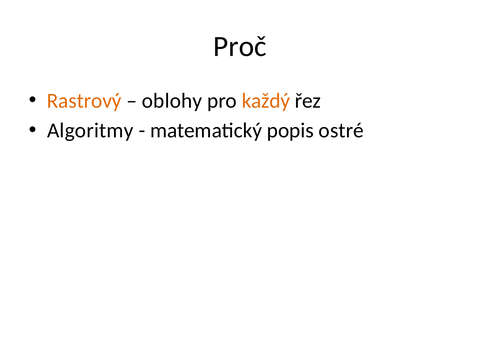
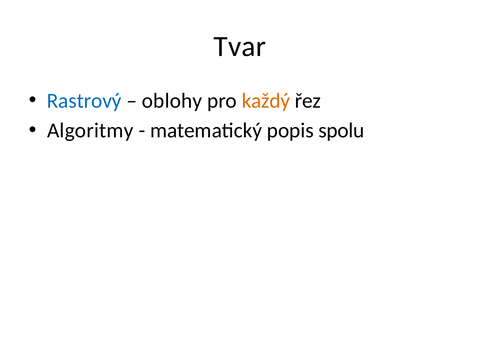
Proč: Proč -> Tvar
Rastrový colour: orange -> blue
ostré: ostré -> spolu
